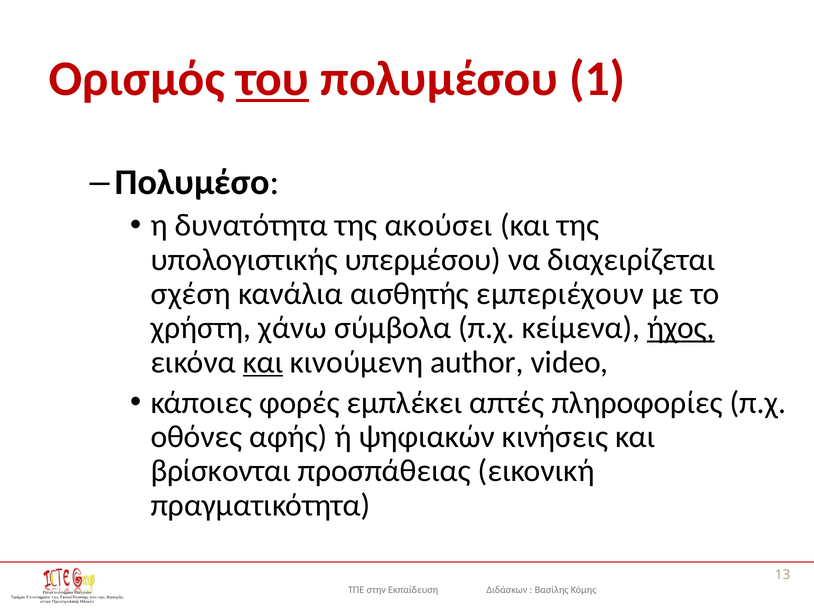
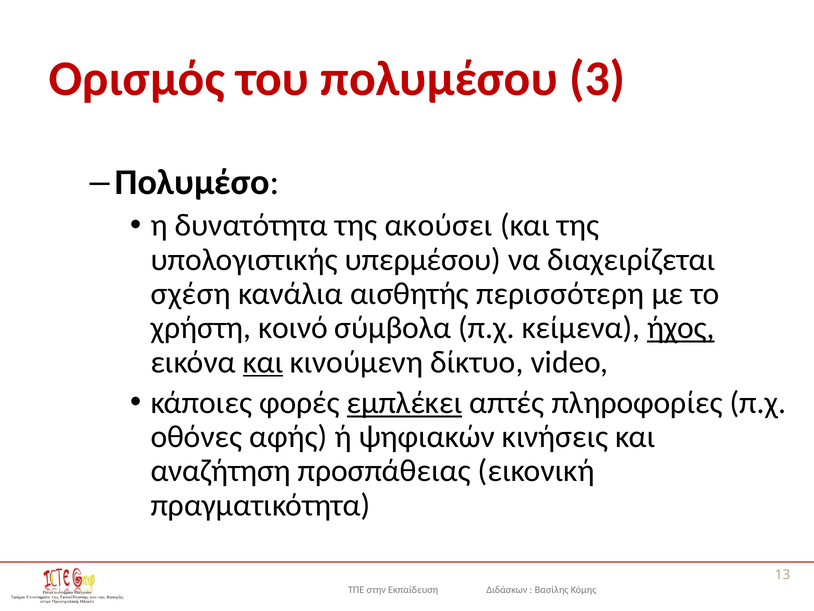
του underline: present -> none
1: 1 -> 3
εμπεριέχουν: εμπεριέχουν -> περισσότερη
χάνω: χάνω -> κοινό
author: author -> δίκτυο
εμπλέκει underline: none -> present
βρίσκονται: βρίσκονται -> αναζήτηση
